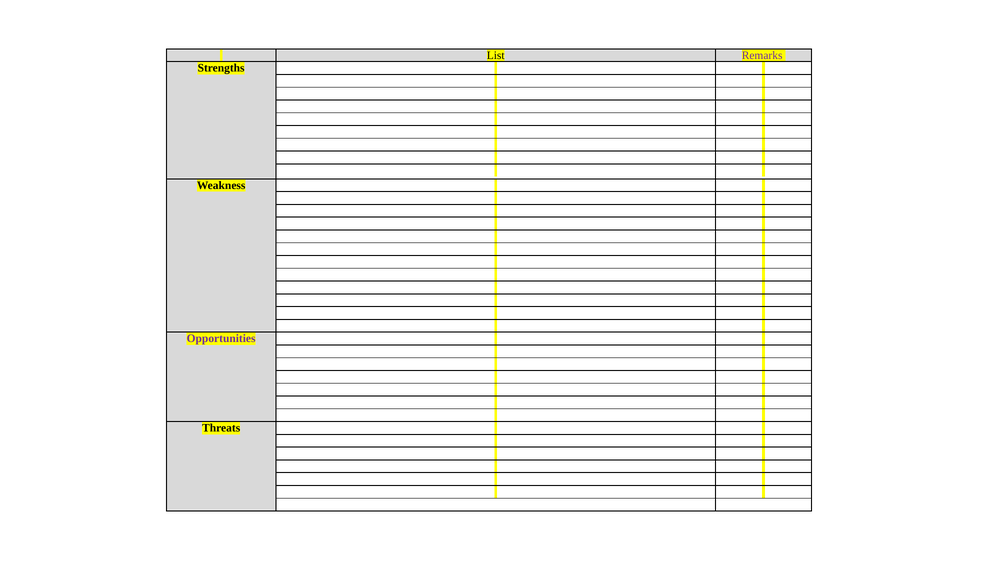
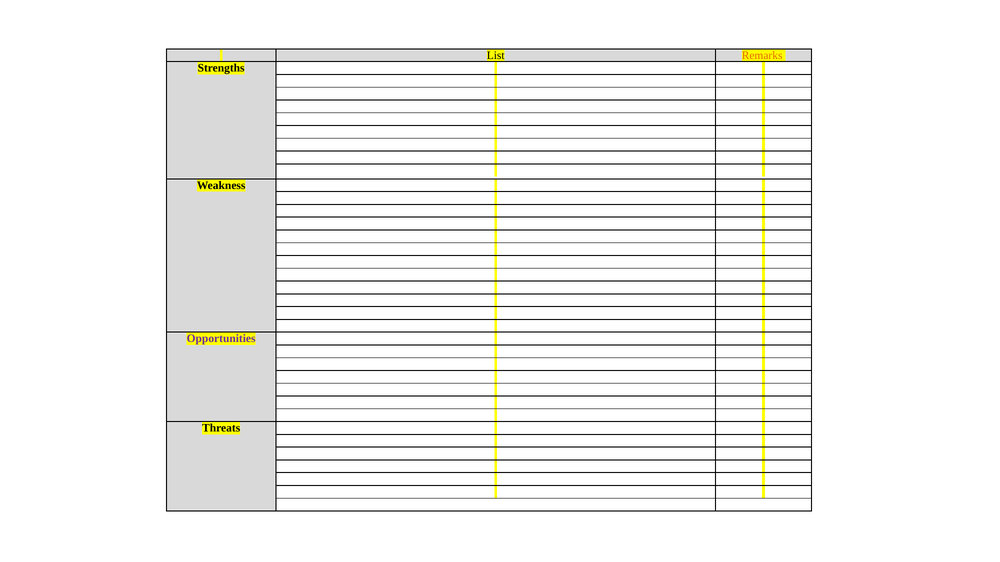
Remarks colour: purple -> orange
